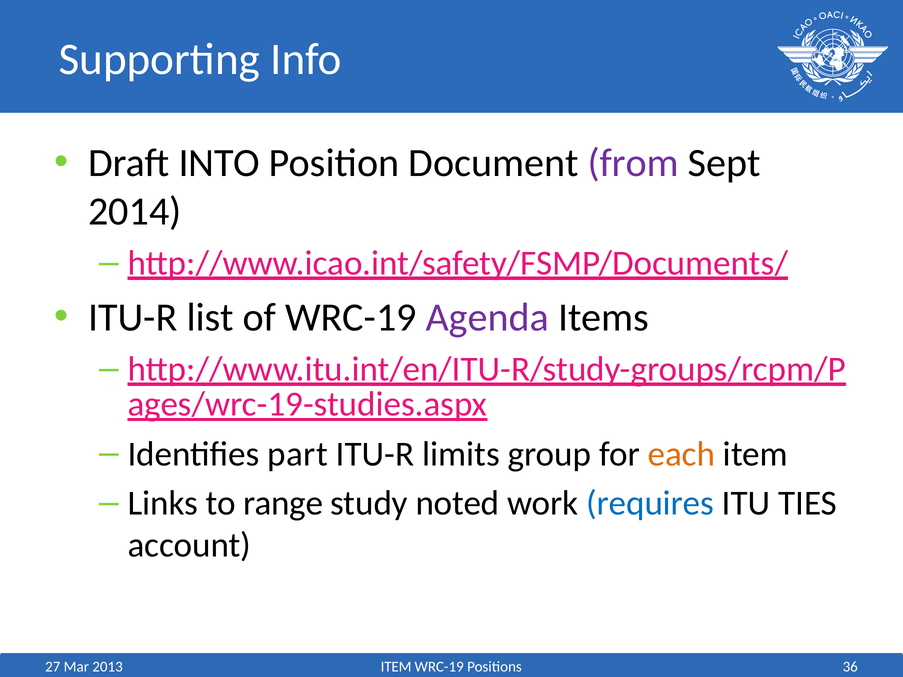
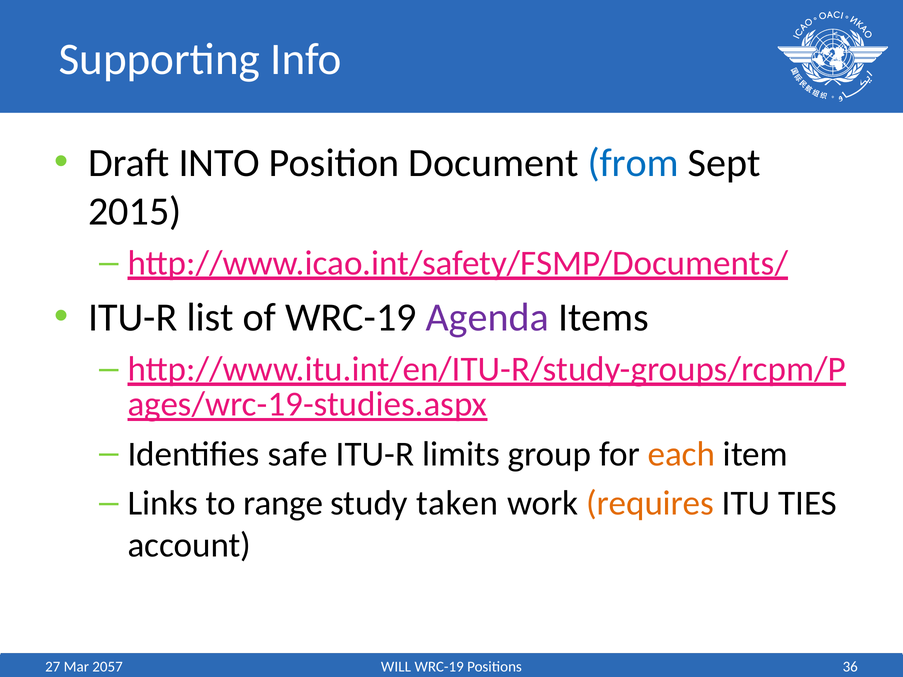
from colour: purple -> blue
2014: 2014 -> 2015
part: part -> safe
noted: noted -> taken
requires colour: blue -> orange
ITEM at (396, 667): ITEM -> WILL
2013: 2013 -> 2057
